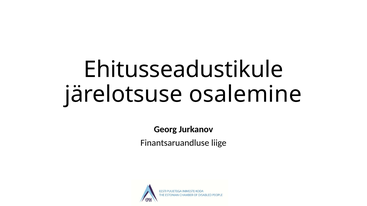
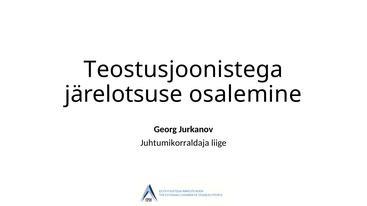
Ehitusseadustikule: Ehitusseadustikule -> Teostusjoonistega
Finantsaruandluse: Finantsaruandluse -> Juhtumikorraldaja
